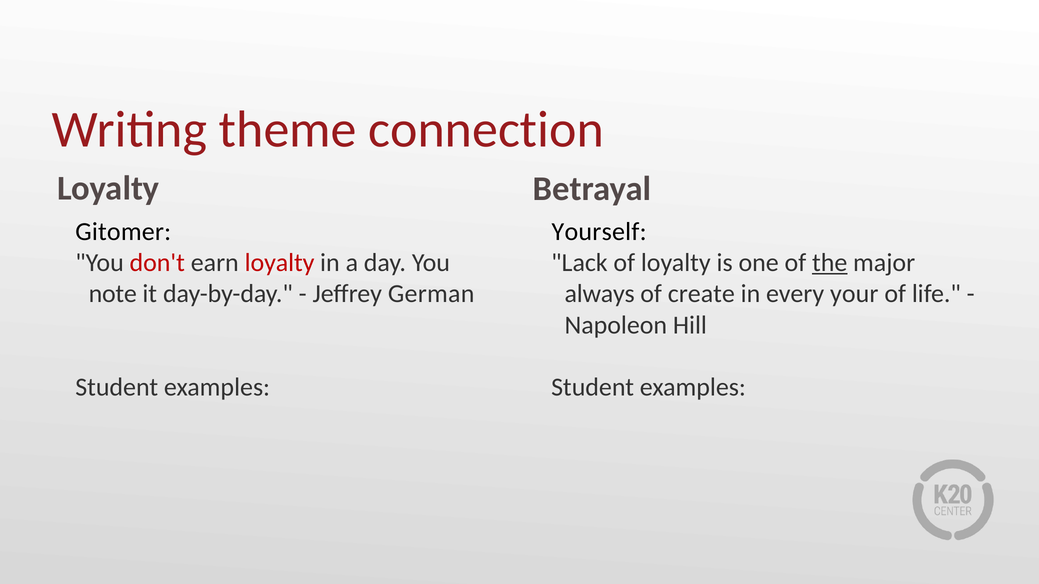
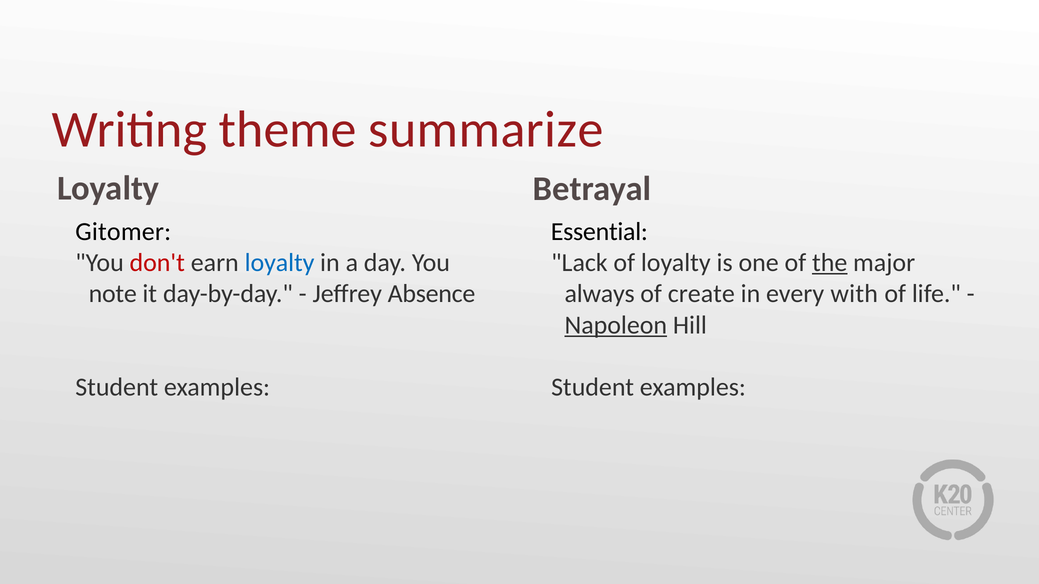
connection: connection -> summarize
Yourself: Yourself -> Essential
loyalty at (280, 263) colour: red -> blue
German: German -> Absence
your: your -> with
Napoleon underline: none -> present
